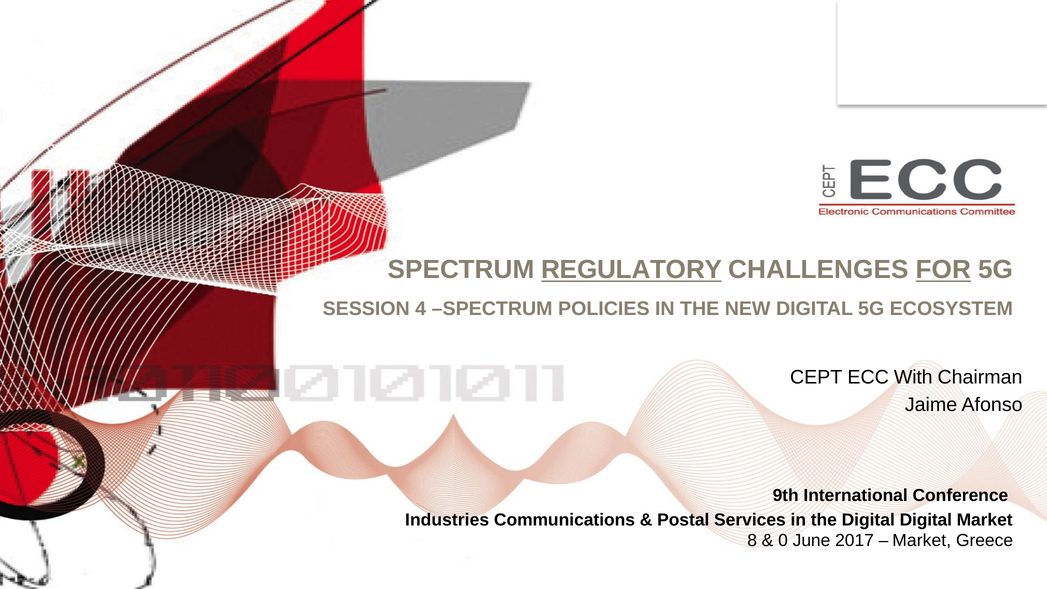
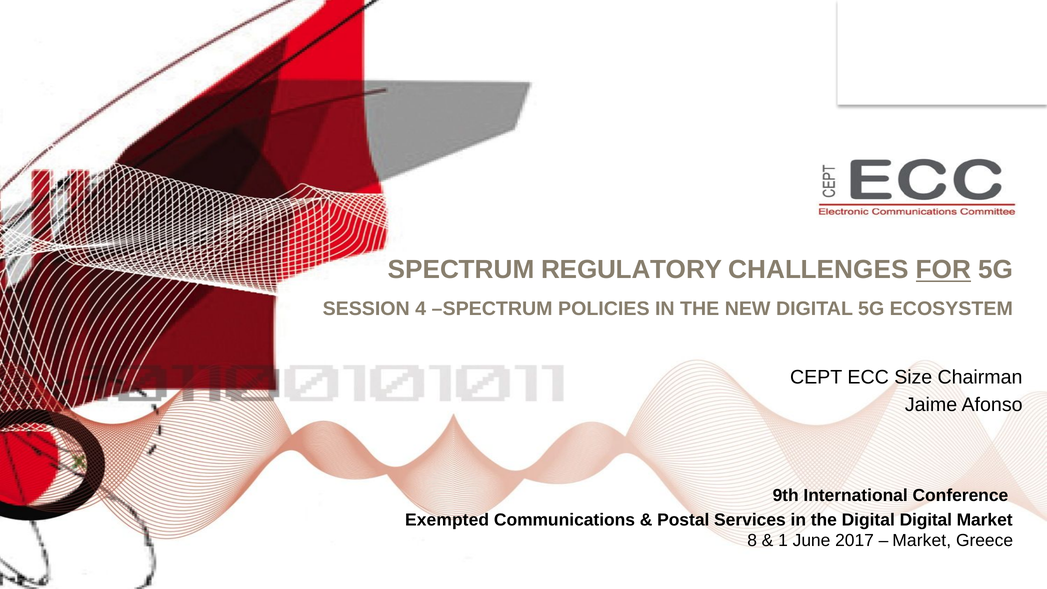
REGULATORY underline: present -> none
With: With -> Size
Industries: Industries -> Exempted
0: 0 -> 1
